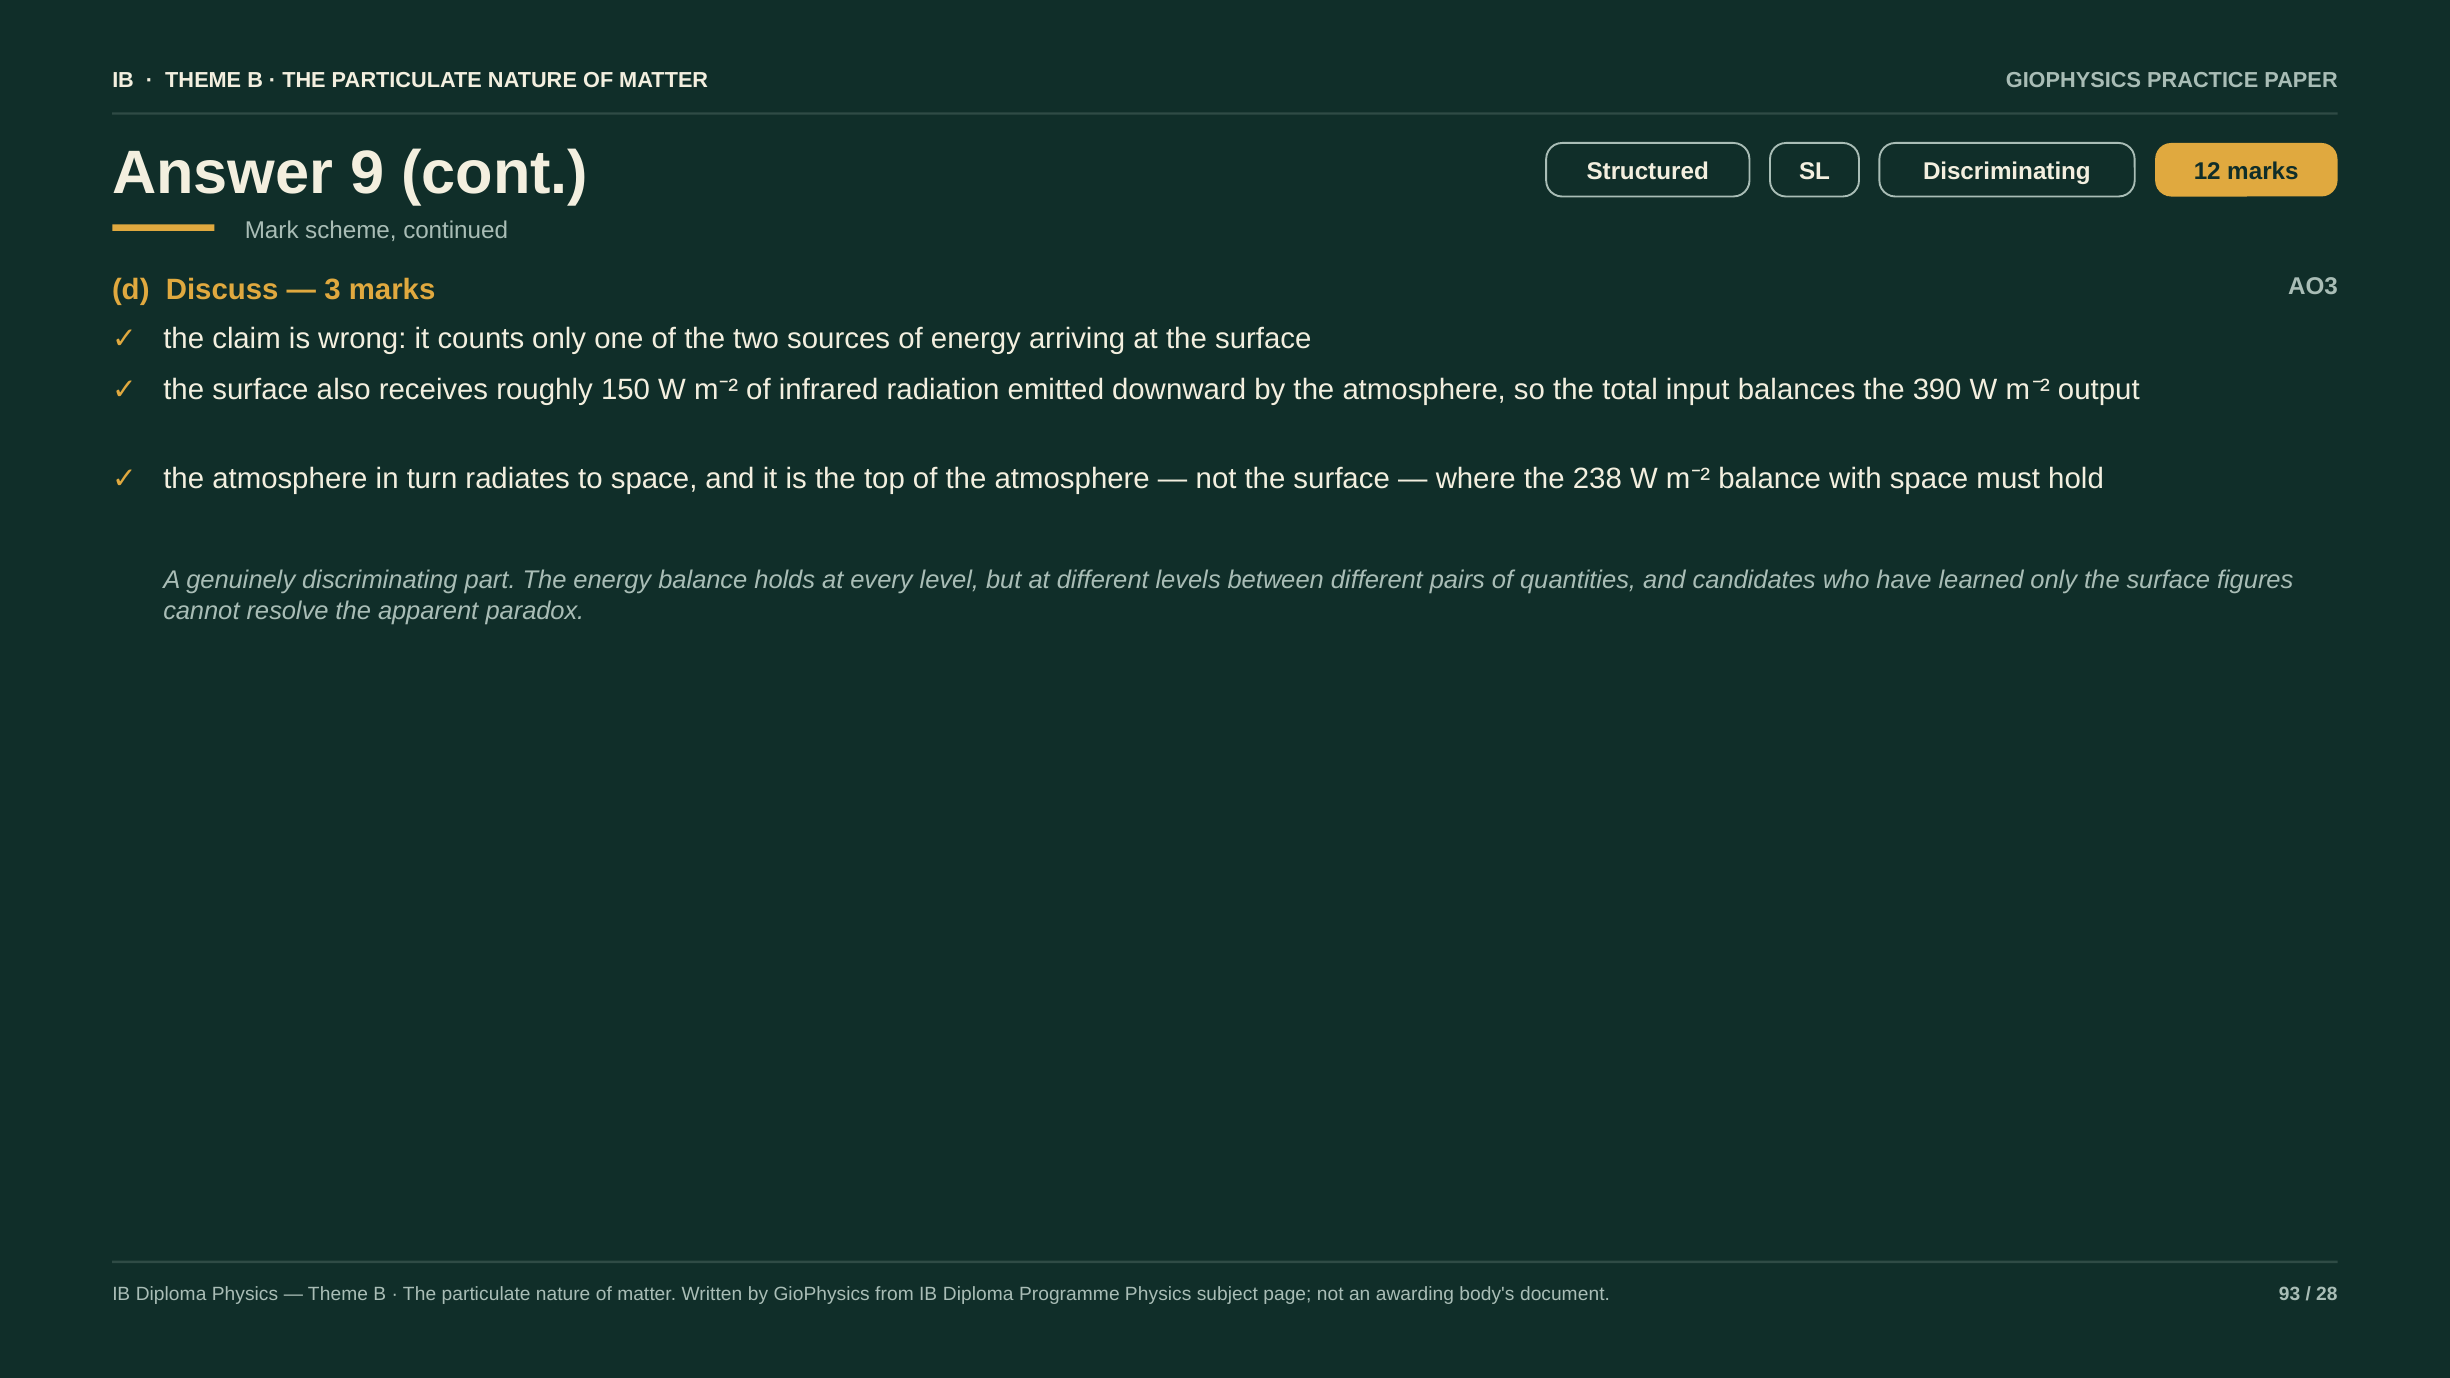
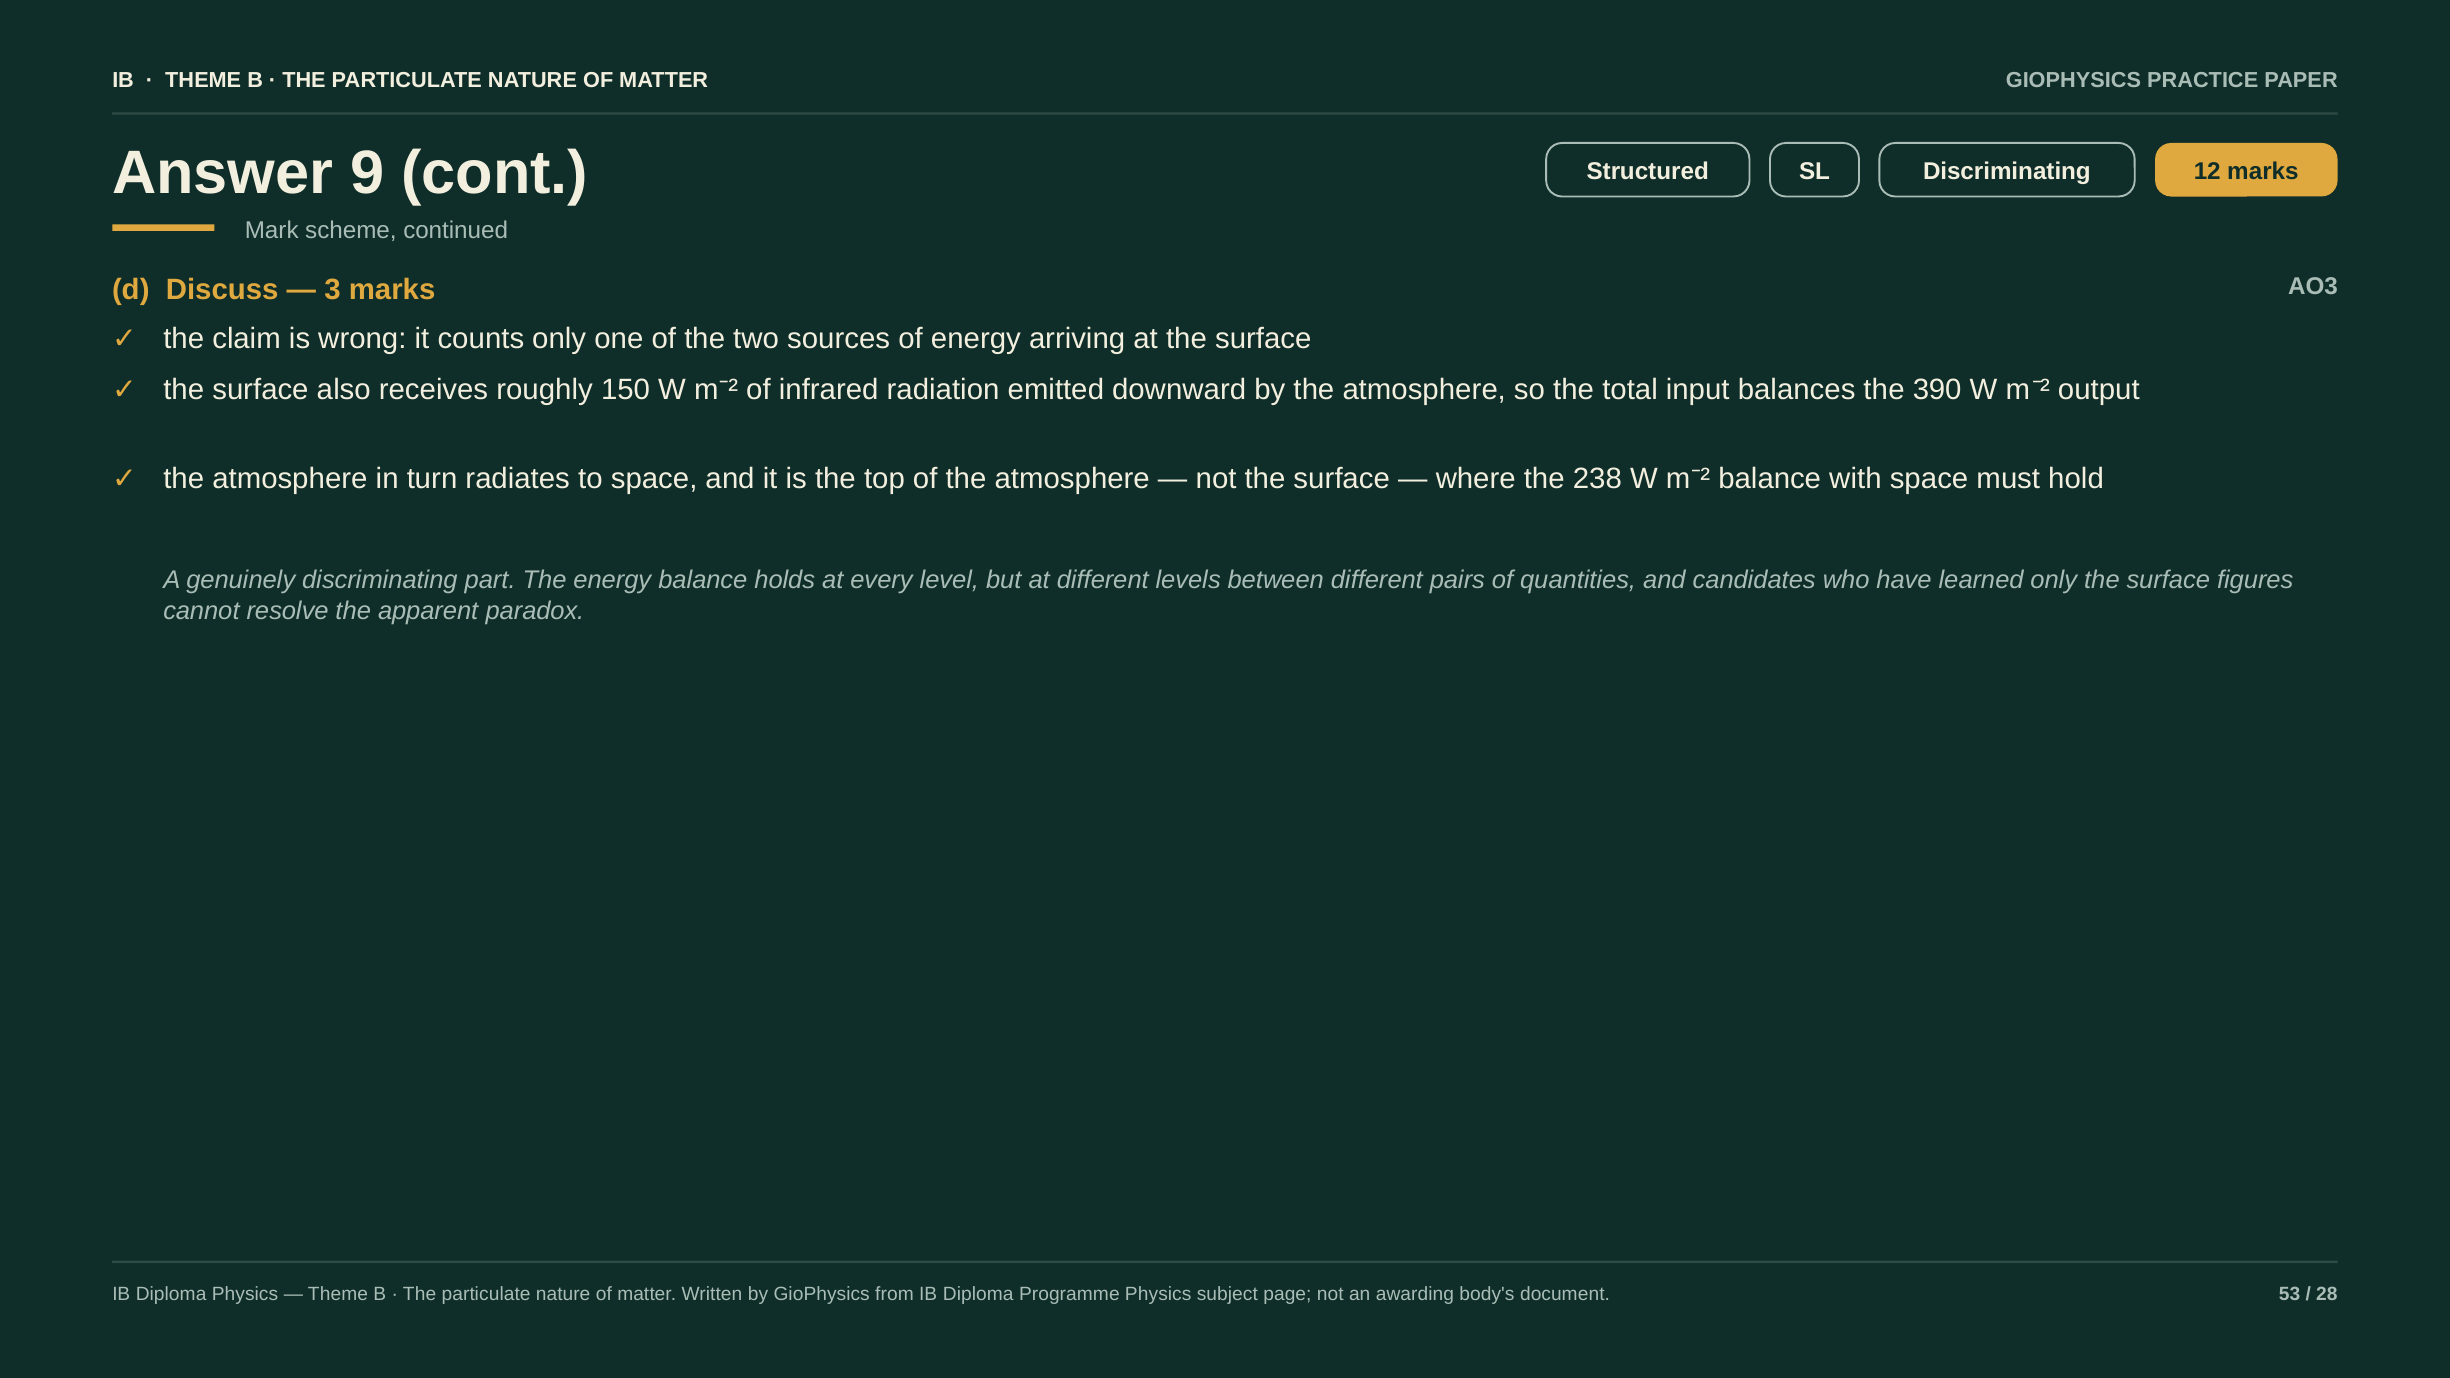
93: 93 -> 53
